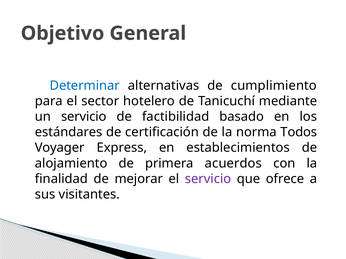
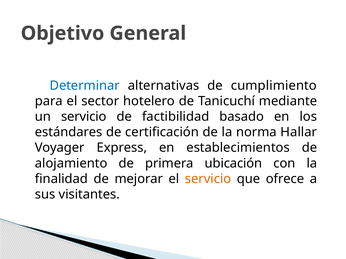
Todos: Todos -> Hallar
acuerdos: acuerdos -> ubicación
servicio at (208, 179) colour: purple -> orange
